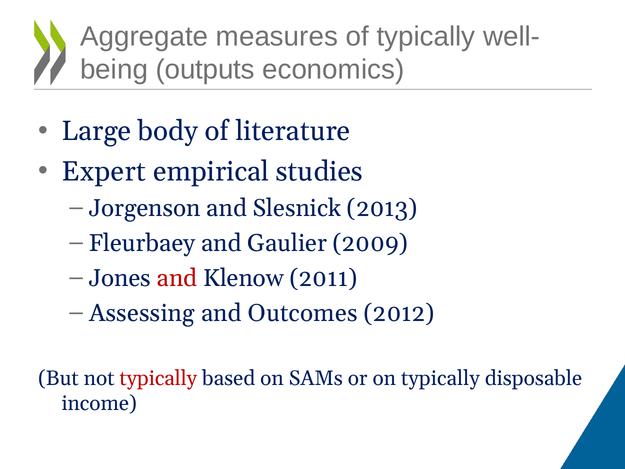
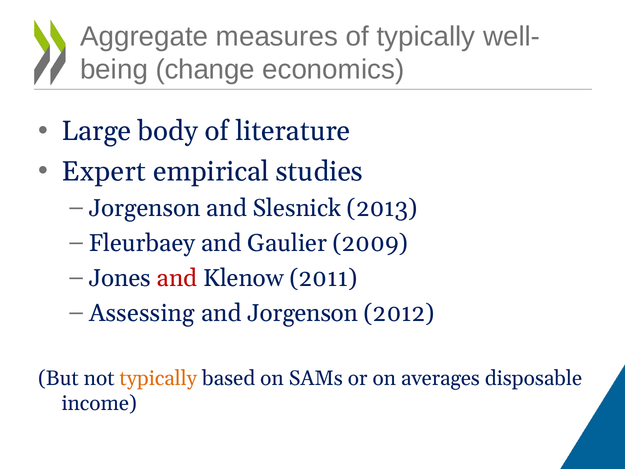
outputs: outputs -> change
and Outcomes: Outcomes -> Jorgenson
typically at (158, 378) colour: red -> orange
on typically: typically -> averages
